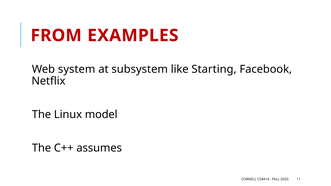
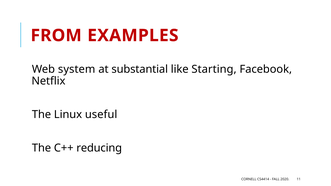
subsystem: subsystem -> substantial
model: model -> useful
assumes: assumes -> reducing
